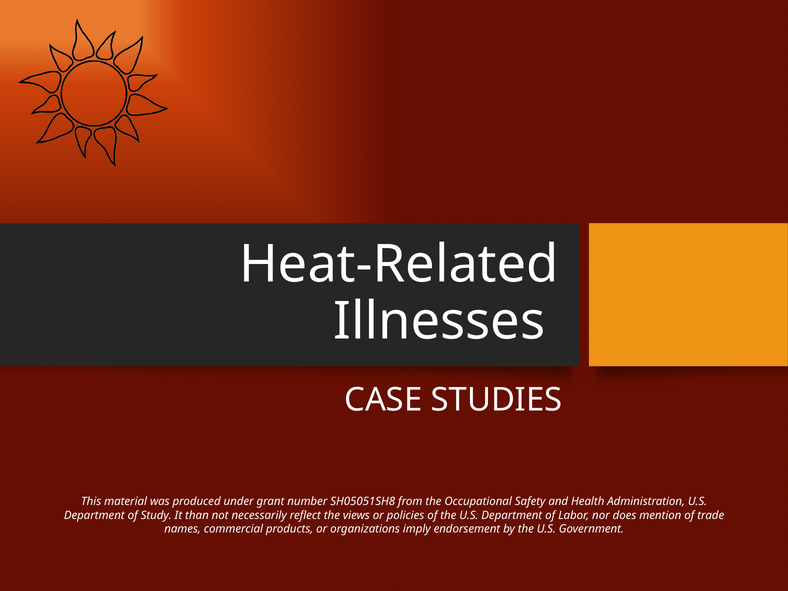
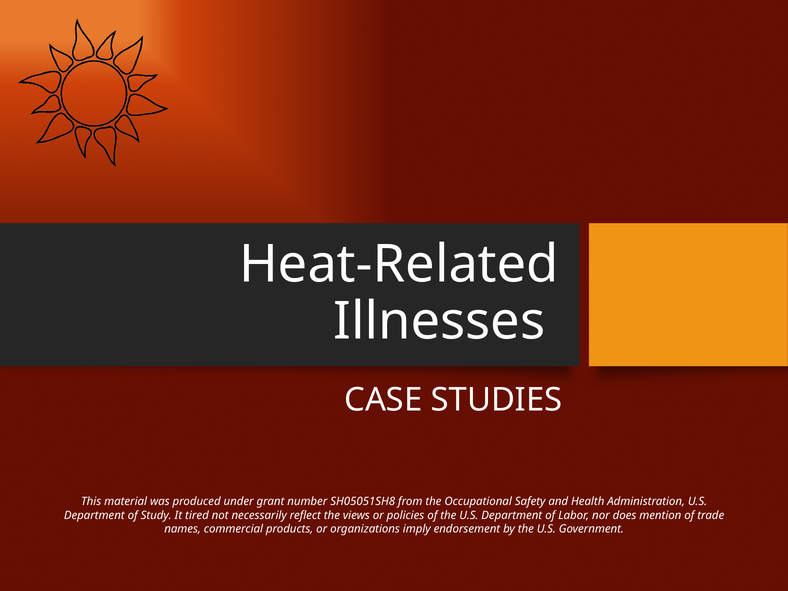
than: than -> tired
